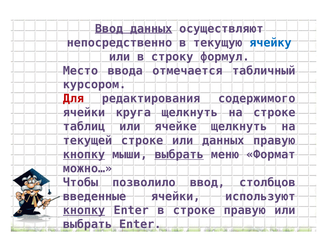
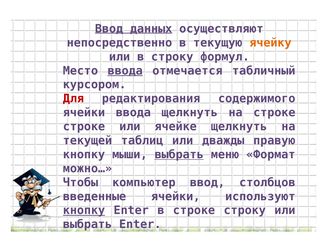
ячейку colour: blue -> orange
ввода at (125, 71) underline: none -> present
ячейки круга: круга -> ввода
таблиц at (84, 127): таблиц -> строке
текущей строке: строке -> таблиц
или данных: данных -> дважды
кнопку at (84, 155) underline: present -> none
позволило: позволило -> компьютер
строке правую: правую -> строку
